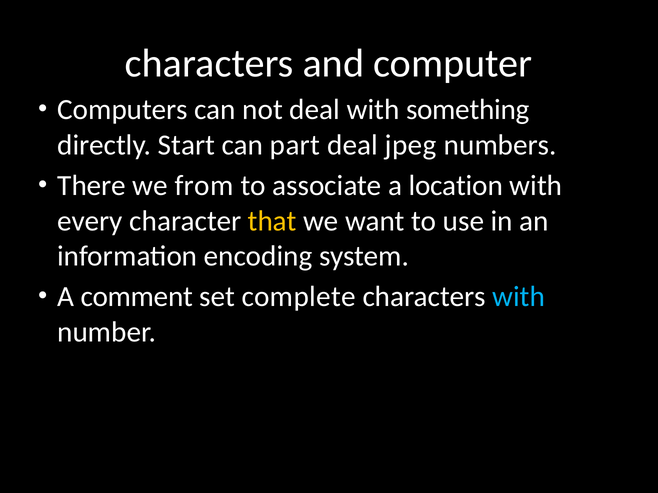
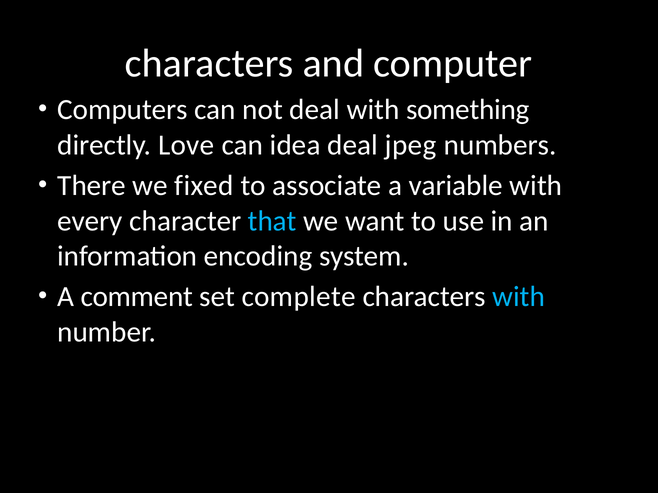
Start: Start -> Love
part: part -> idea
from: from -> fixed
location: location -> variable
that colour: yellow -> light blue
